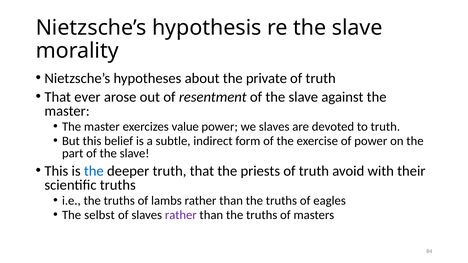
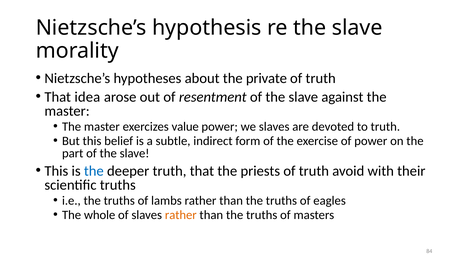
ever: ever -> idea
selbst: selbst -> whole
rather at (181, 215) colour: purple -> orange
